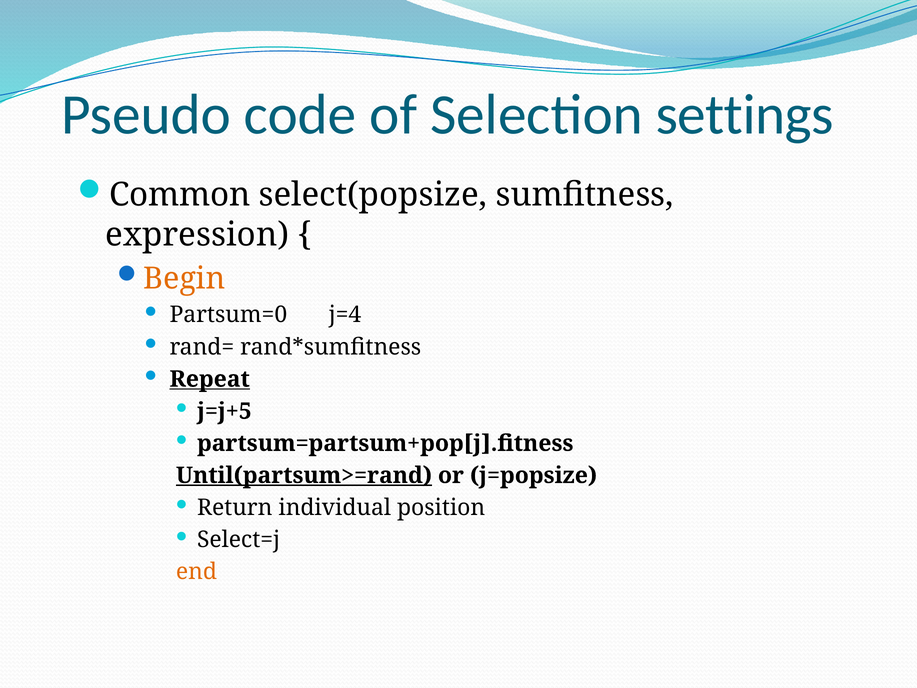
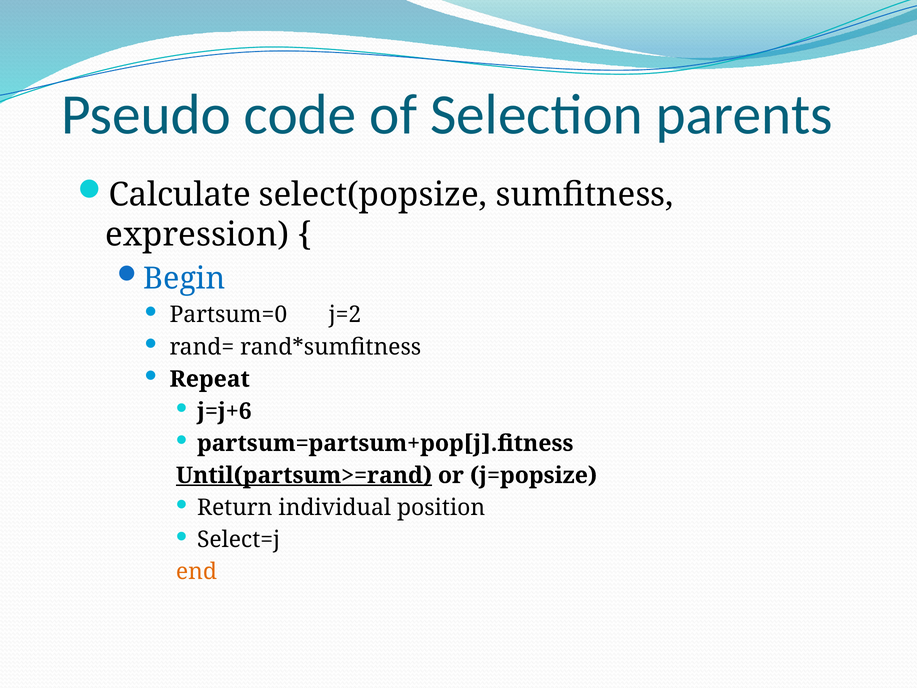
settings: settings -> parents
Common: Common -> Calculate
Begin colour: orange -> blue
j=4: j=4 -> j=2
Repeat underline: present -> none
j=j+5: j=j+5 -> j=j+6
